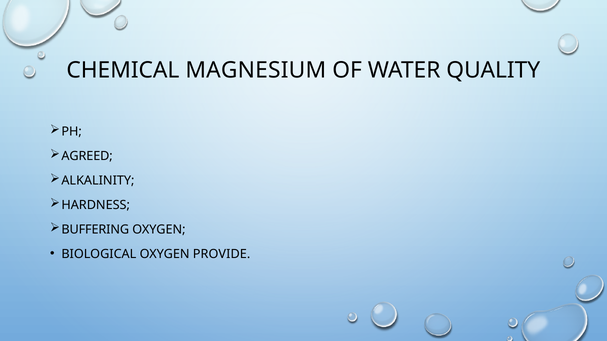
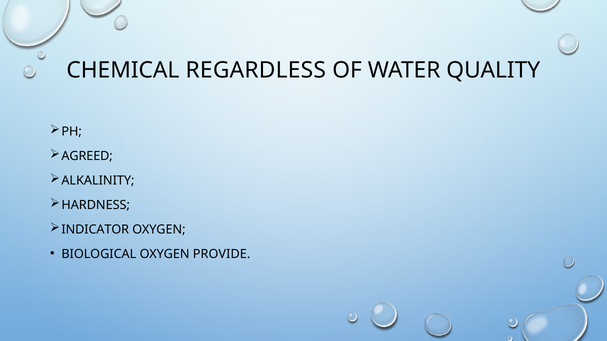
MAGNESIUM: MAGNESIUM -> REGARDLESS
BUFFERING: BUFFERING -> INDICATOR
